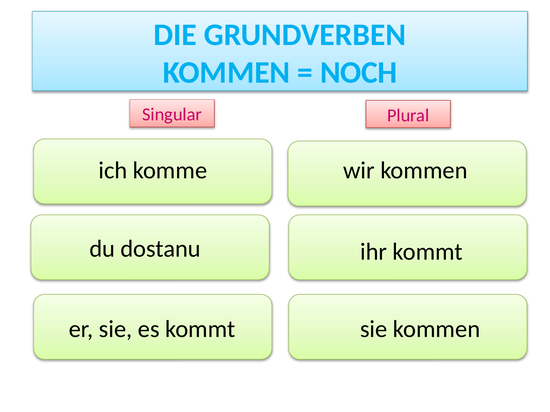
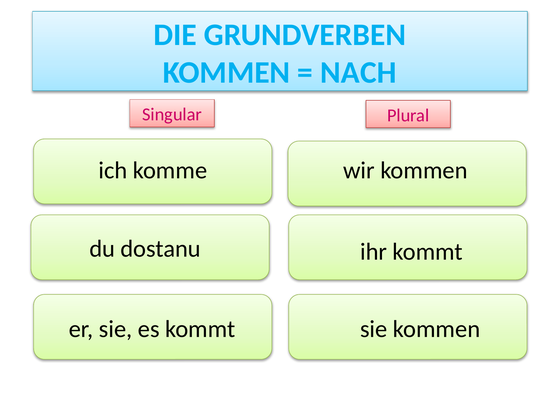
NOCH: NOCH -> NACH
